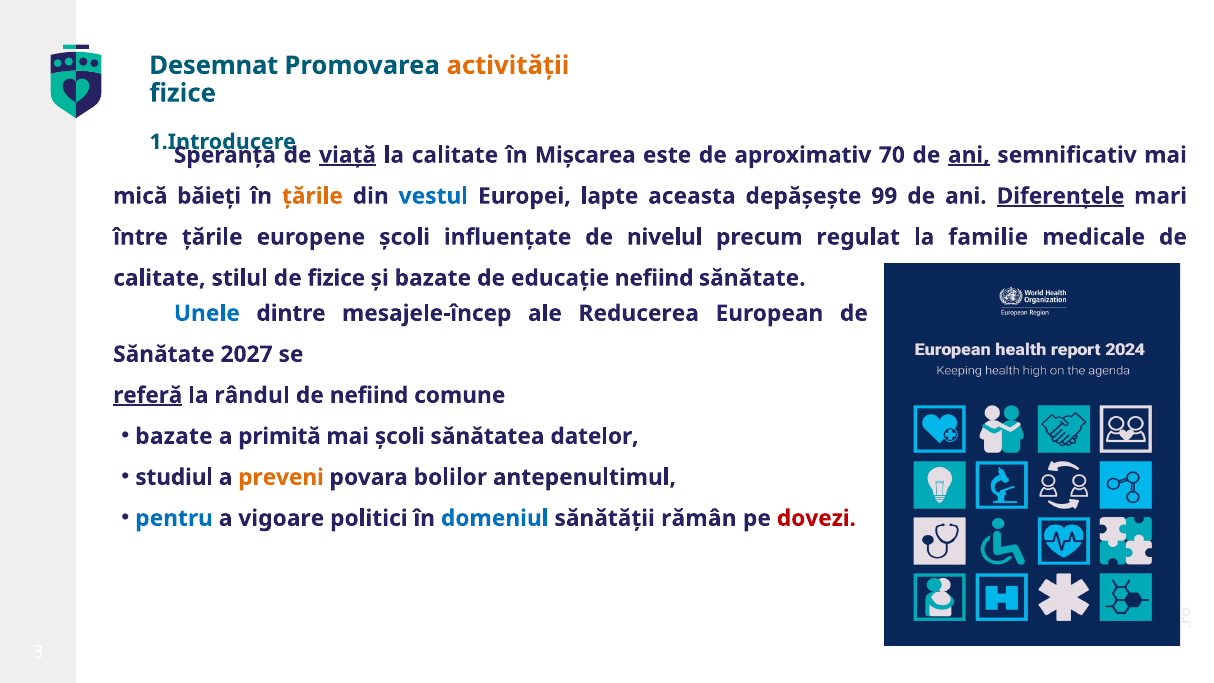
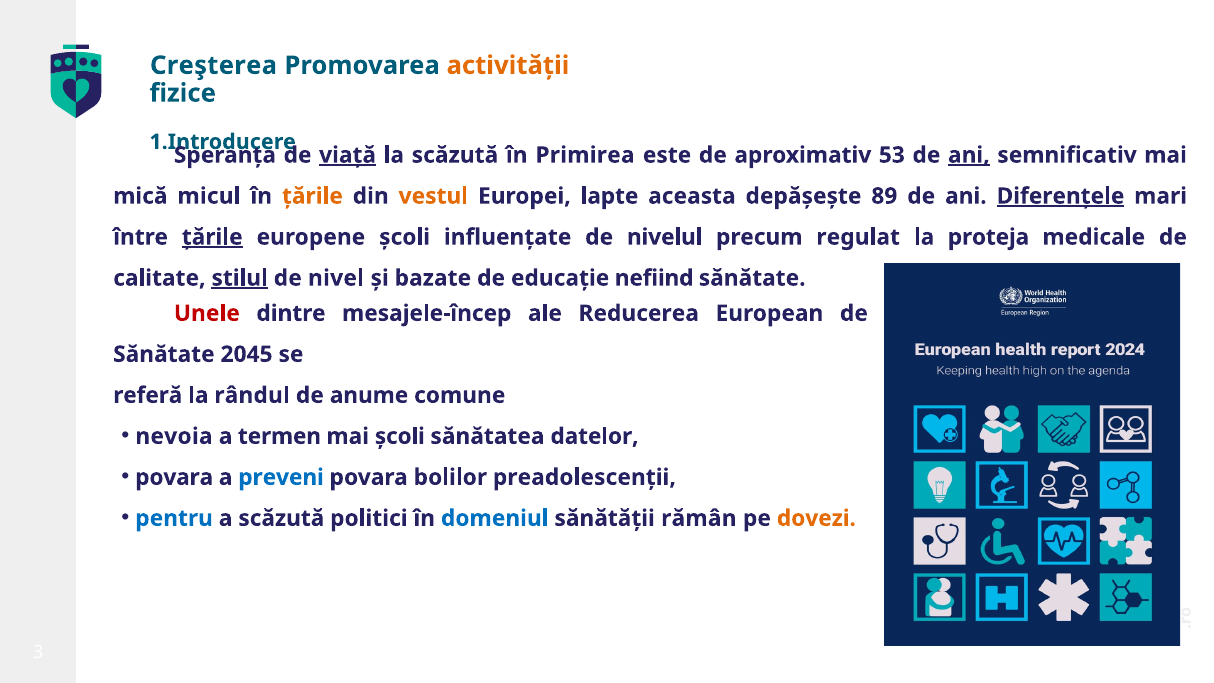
Desemnat: Desemnat -> Creşterea
la calitate: calitate -> scăzută
Mișcarea: Mișcarea -> Primirea
70: 70 -> 53
băieți: băieți -> micul
vestul colour: blue -> orange
99: 99 -> 89
țările at (212, 237) underline: none -> present
familie: familie -> proteja
stilul underline: none -> present
de fizice: fizice -> nivel
Unele colour: blue -> red
2027: 2027 -> 2045
referă underline: present -> none
de nefiind: nefiind -> anume
bazate at (174, 436): bazate -> nevoia
primită: primită -> termen
studiul at (174, 477): studiul -> povara
preveni colour: orange -> blue
antepenultimul: antepenultimul -> preadolescenții
a vigoare: vigoare -> scăzută
dovezi colour: red -> orange
